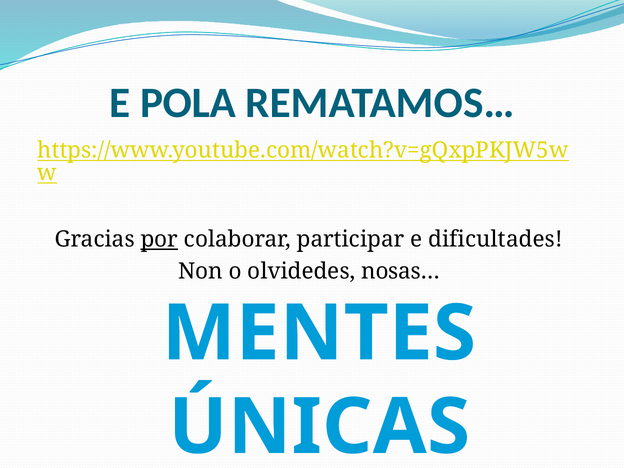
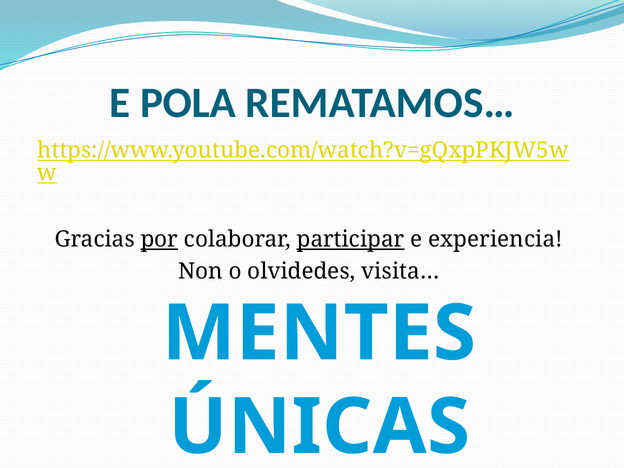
participar underline: none -> present
dificultades: dificultades -> experiencia
nosas…: nosas… -> visita…
